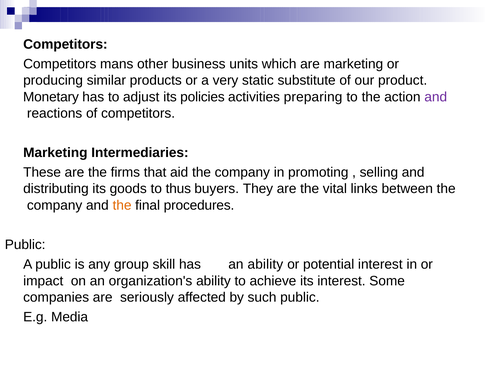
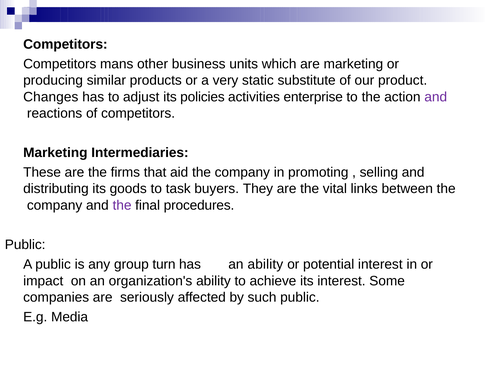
Monetary: Monetary -> Changes
preparing: preparing -> enterprise
thus: thus -> task
the at (122, 205) colour: orange -> purple
skill: skill -> turn
